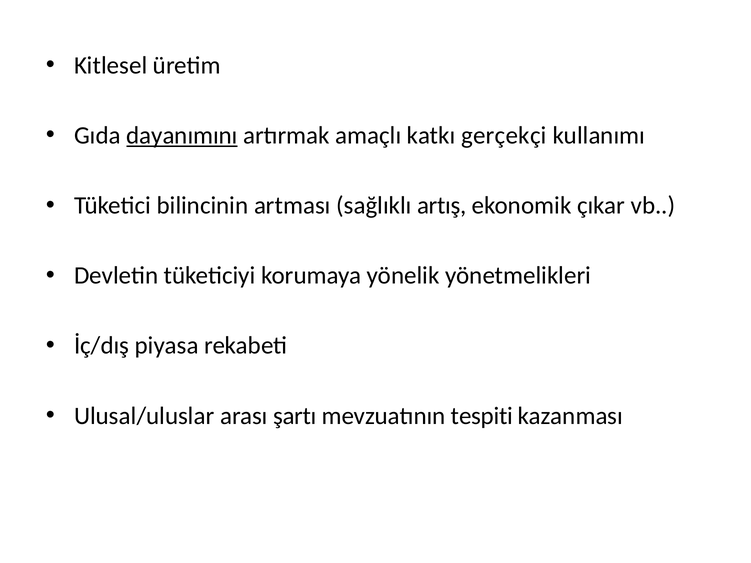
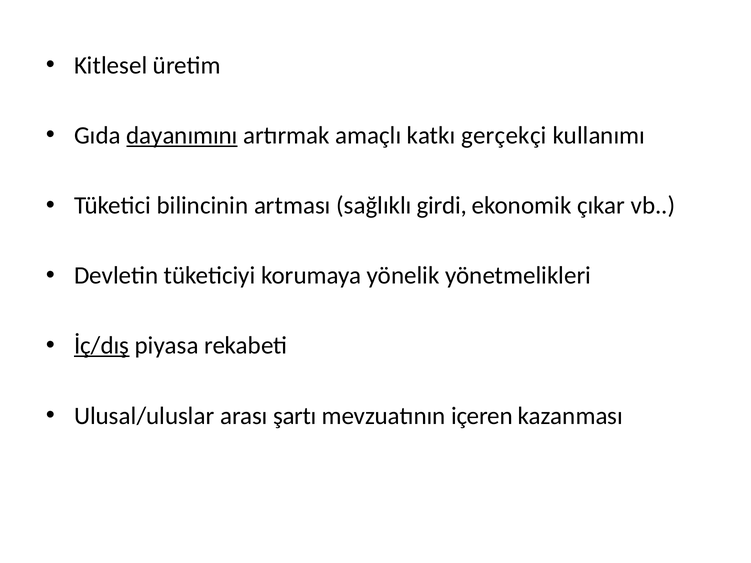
artış: artış -> girdi
İç/dış underline: none -> present
tespiti: tespiti -> içeren
